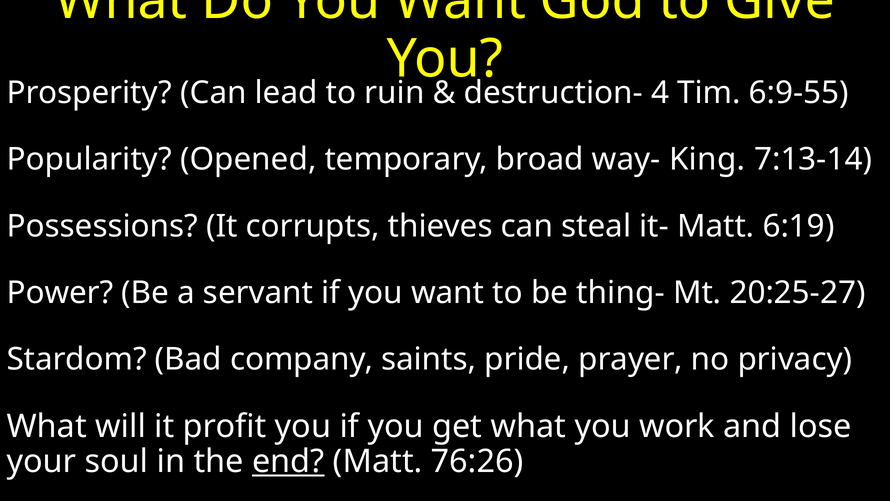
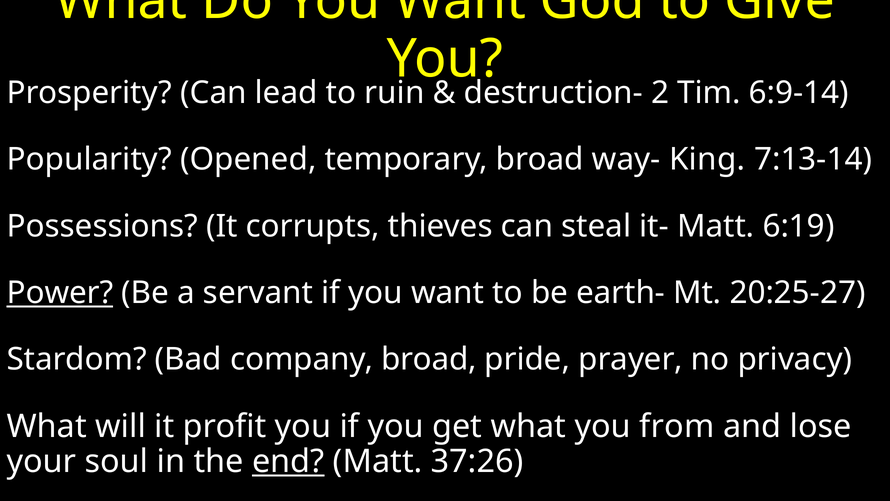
4: 4 -> 2
6:9-55: 6:9-55 -> 6:9-14
Power underline: none -> present
thing-: thing- -> earth-
company saints: saints -> broad
work: work -> from
76:26: 76:26 -> 37:26
